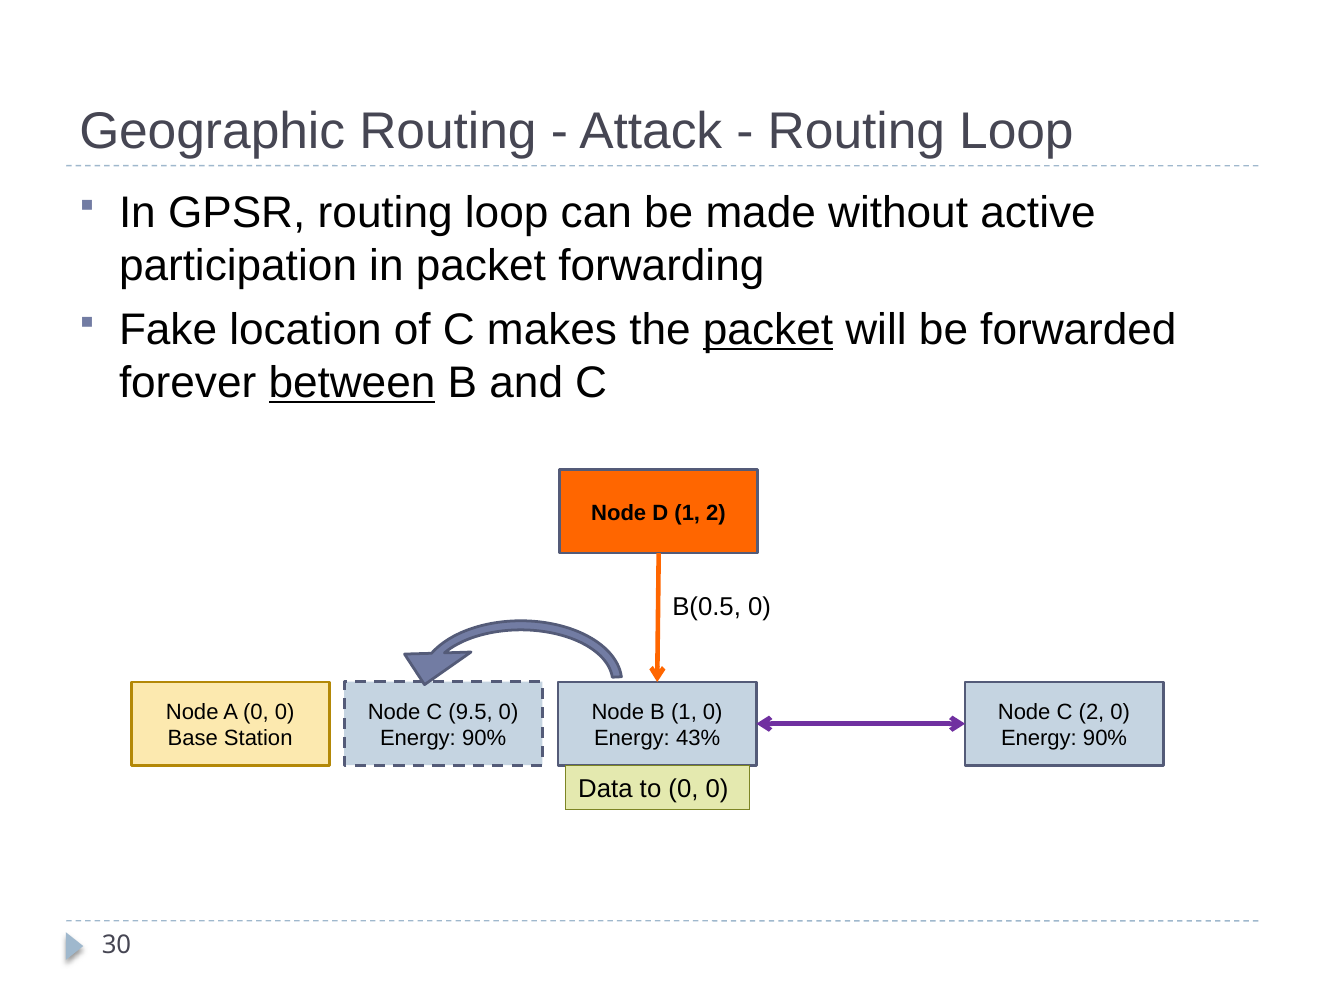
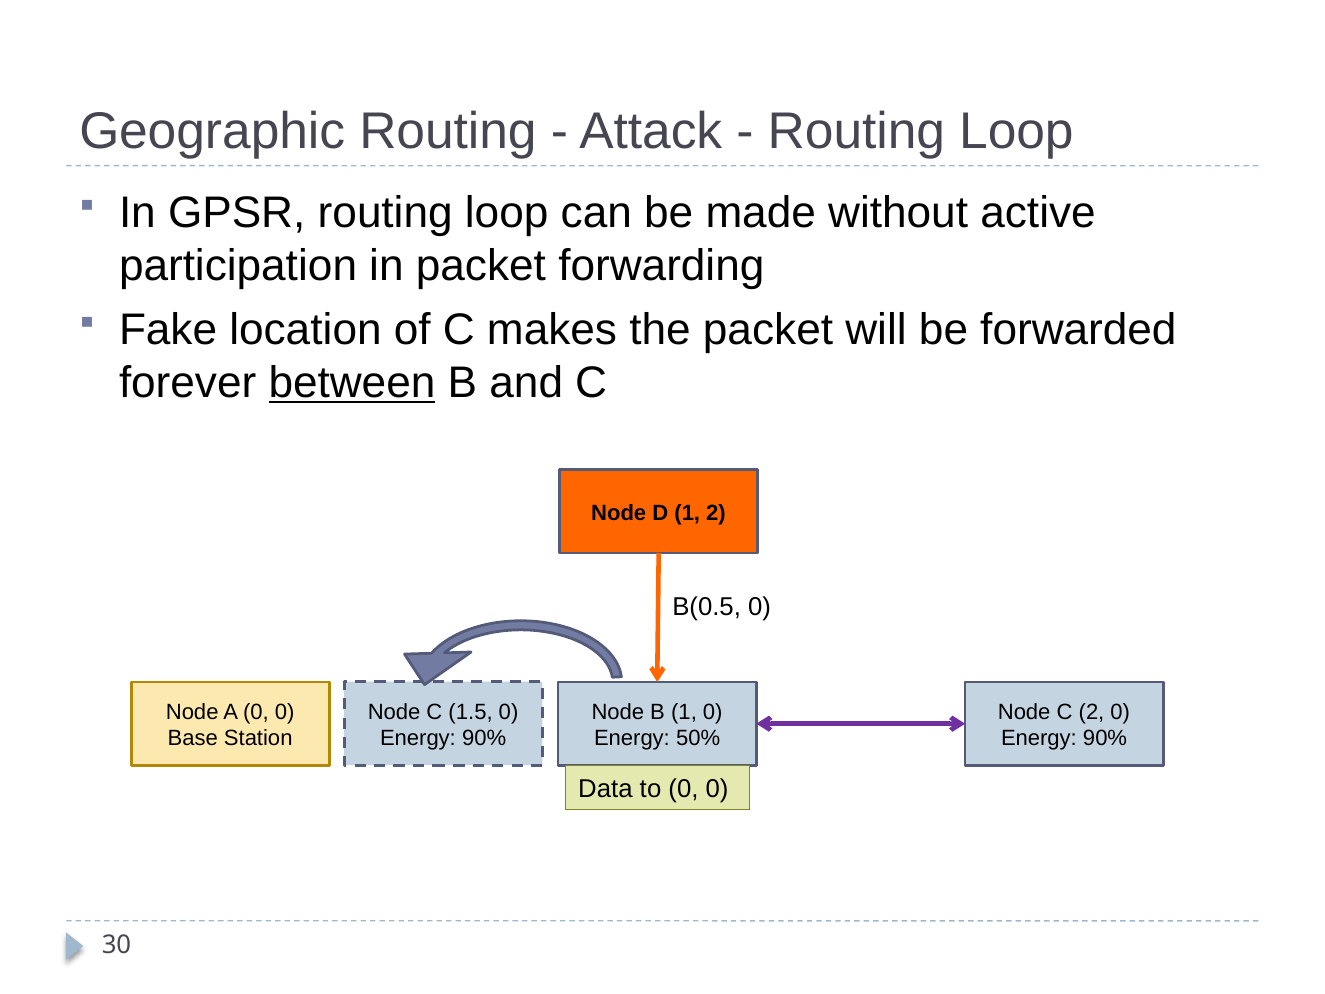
packet at (768, 330) underline: present -> none
9.5: 9.5 -> 1.5
43%: 43% -> 50%
